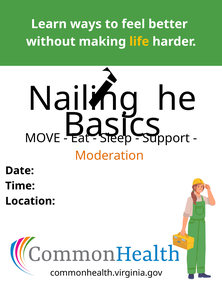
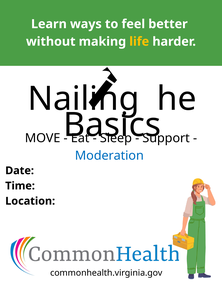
Moderation colour: orange -> blue
